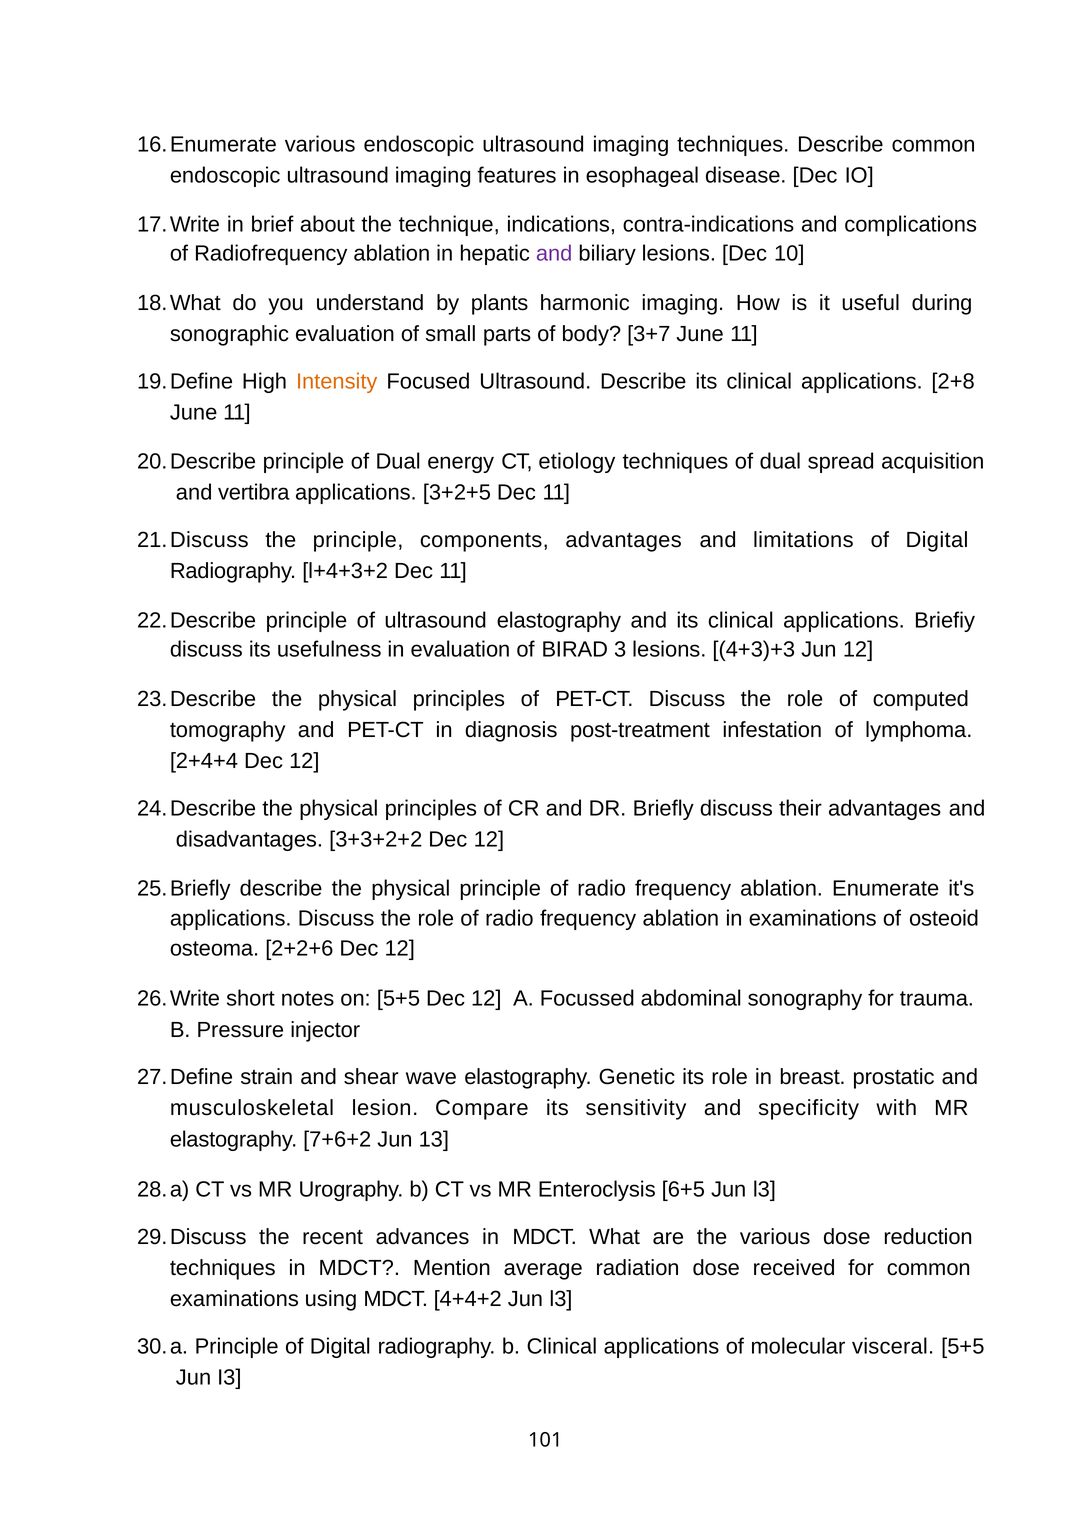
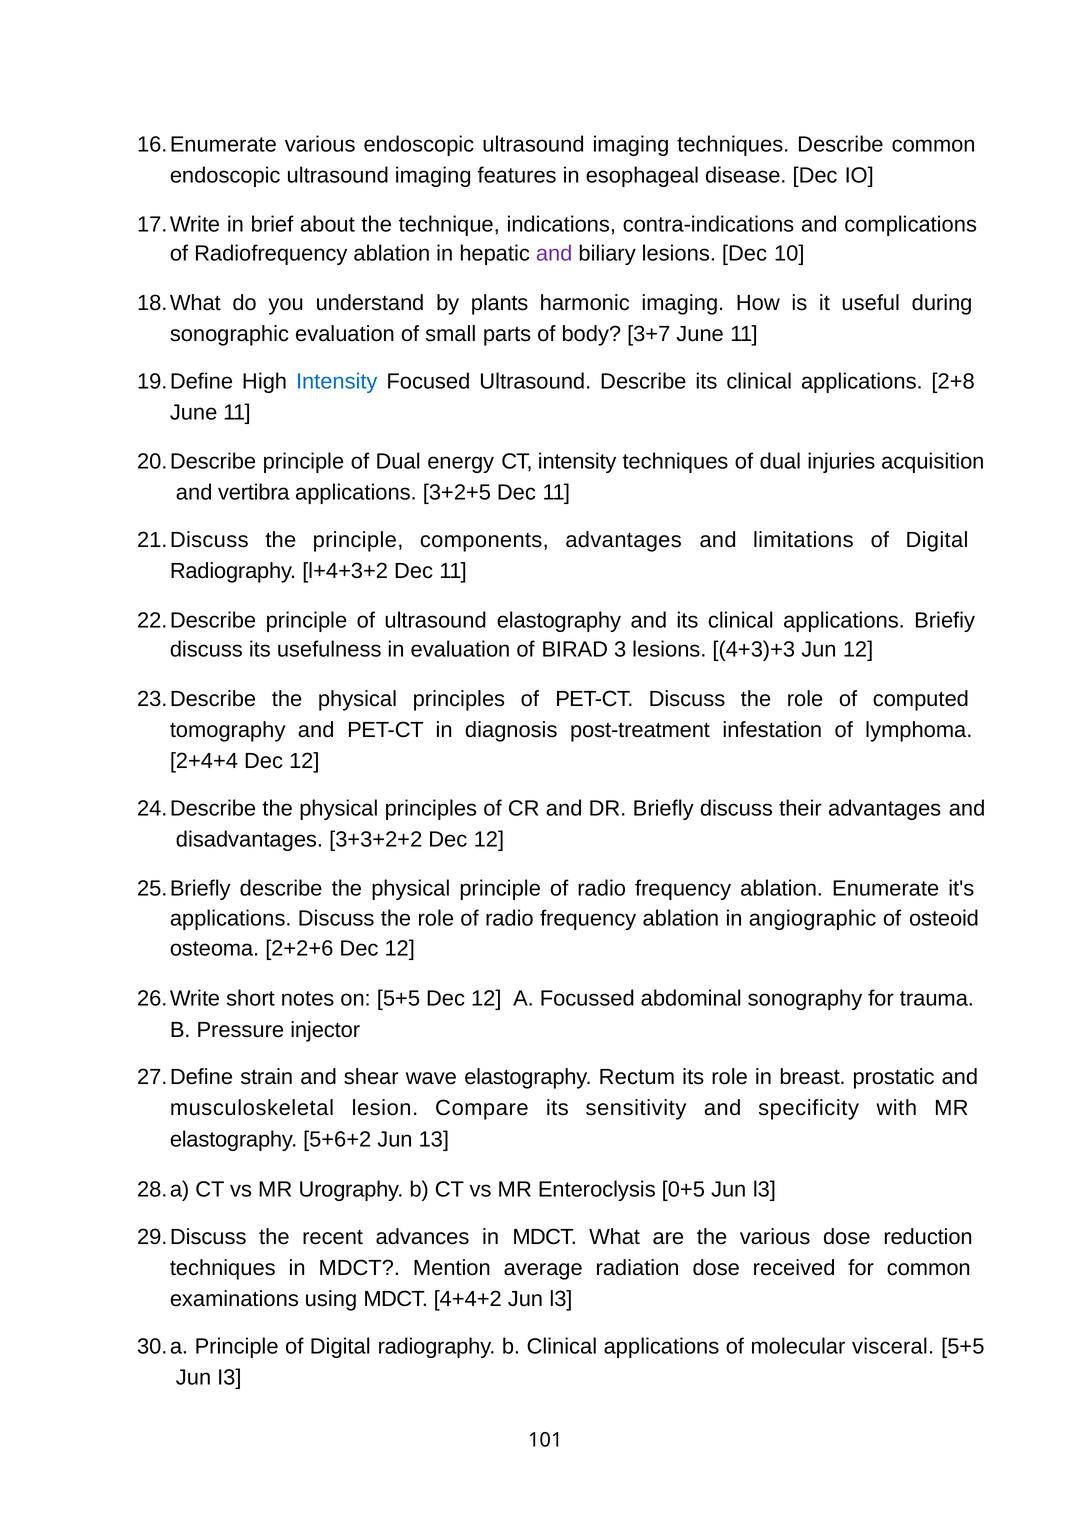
Intensity at (337, 381) colour: orange -> blue
CT etiology: etiology -> intensity
spread: spread -> injuries
in examinations: examinations -> angiographic
Genetic: Genetic -> Rectum
7+6+2: 7+6+2 -> 5+6+2
6+5: 6+5 -> 0+5
